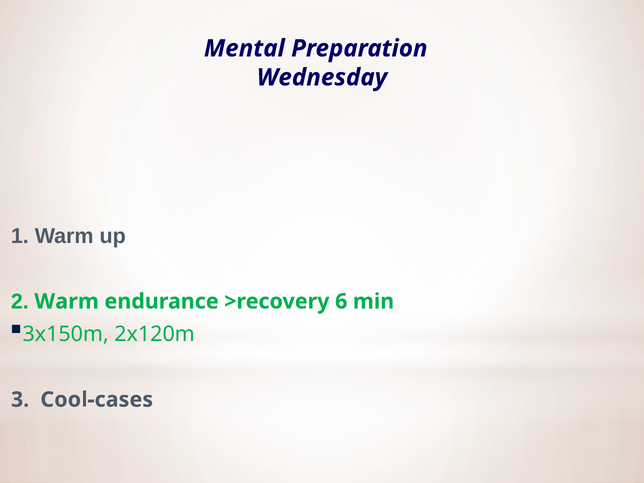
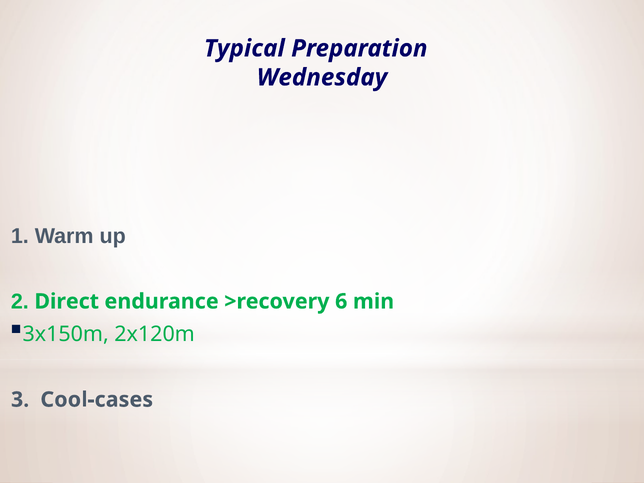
Mental: Mental -> Typical
2 Warm: Warm -> Direct
